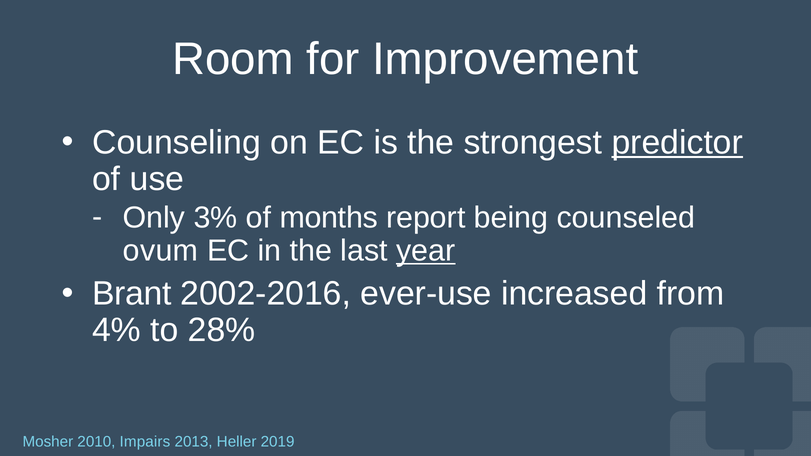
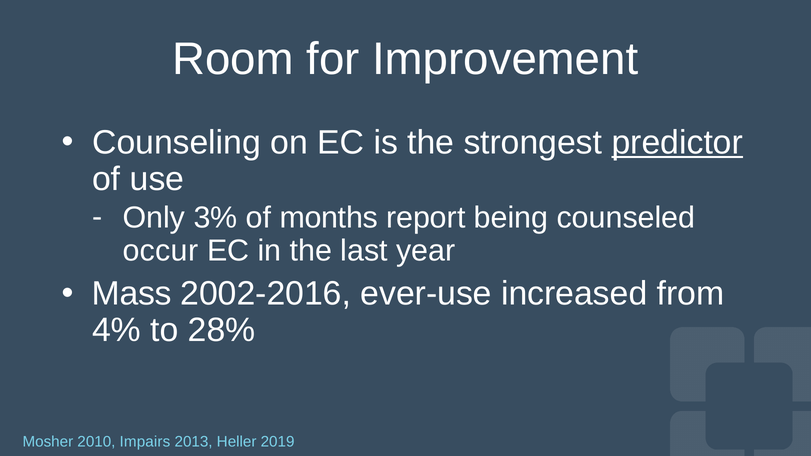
ovum: ovum -> occur
year underline: present -> none
Brant: Brant -> Mass
